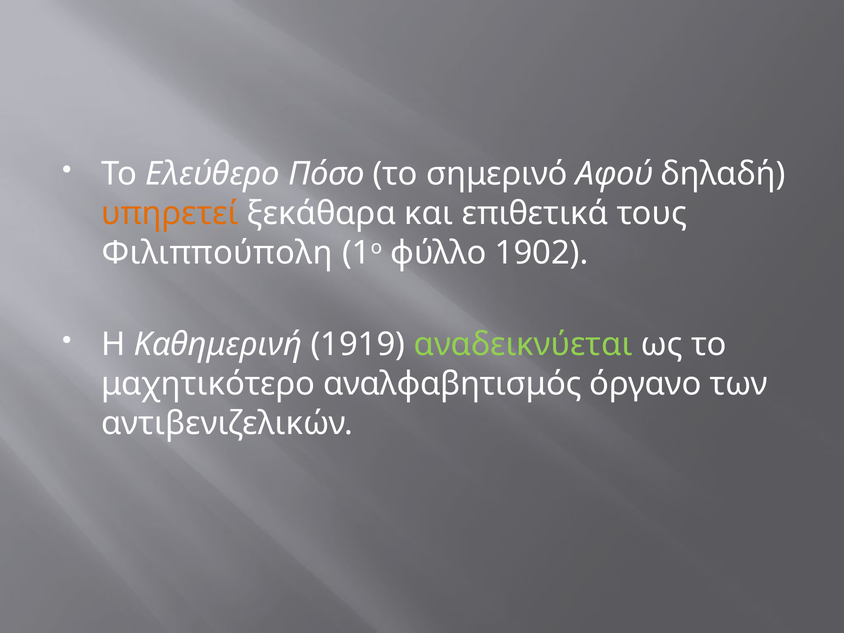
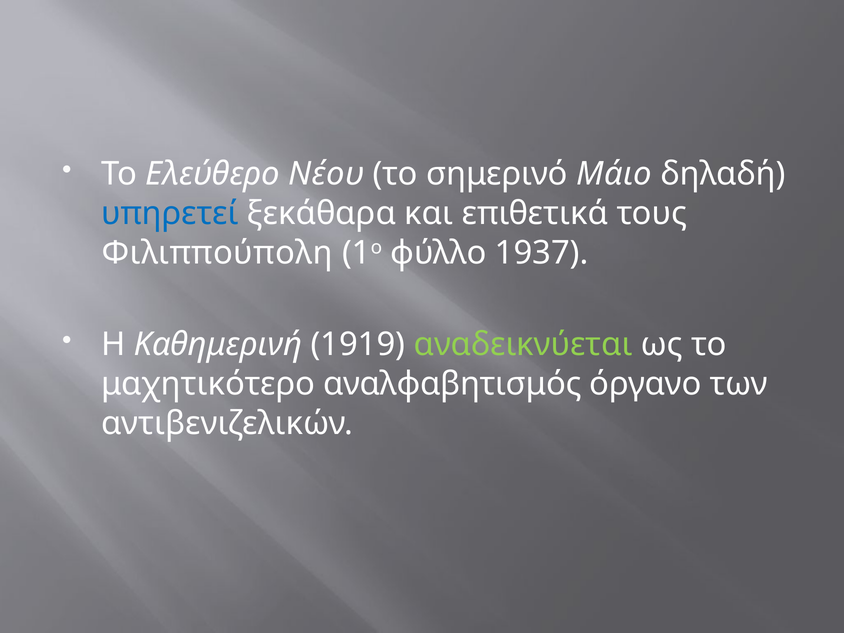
Πόσο: Πόσο -> Νέου
Αφού: Αφού -> Μάιο
υπηρετεί colour: orange -> blue
1902: 1902 -> 1937
